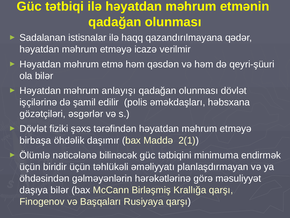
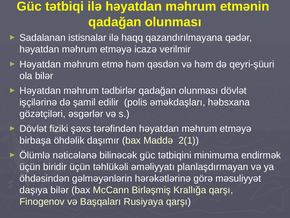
anlayışı: anlayışı -> tədbirlər
